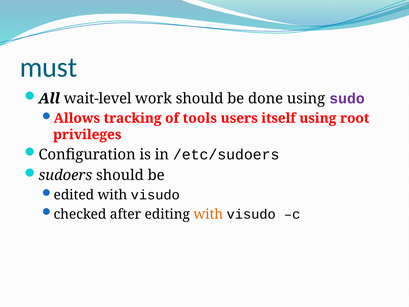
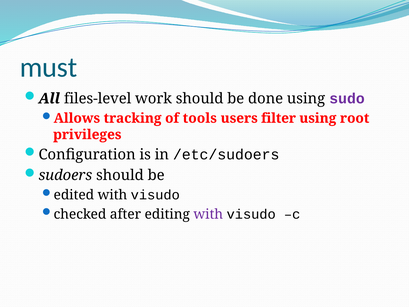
wait-level: wait-level -> files-level
itself: itself -> filter
with at (208, 214) colour: orange -> purple
